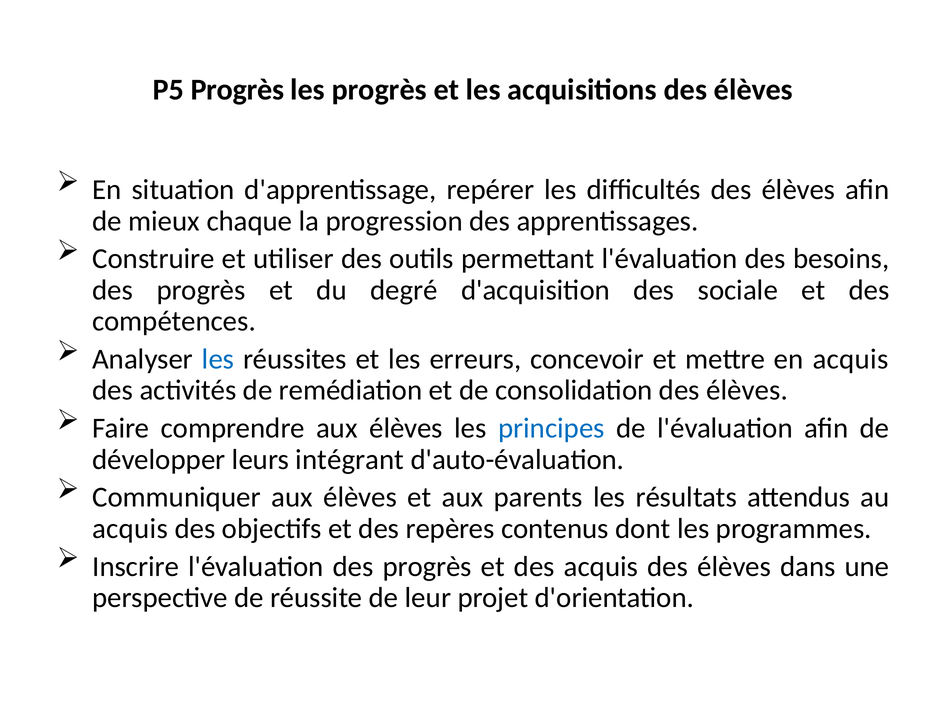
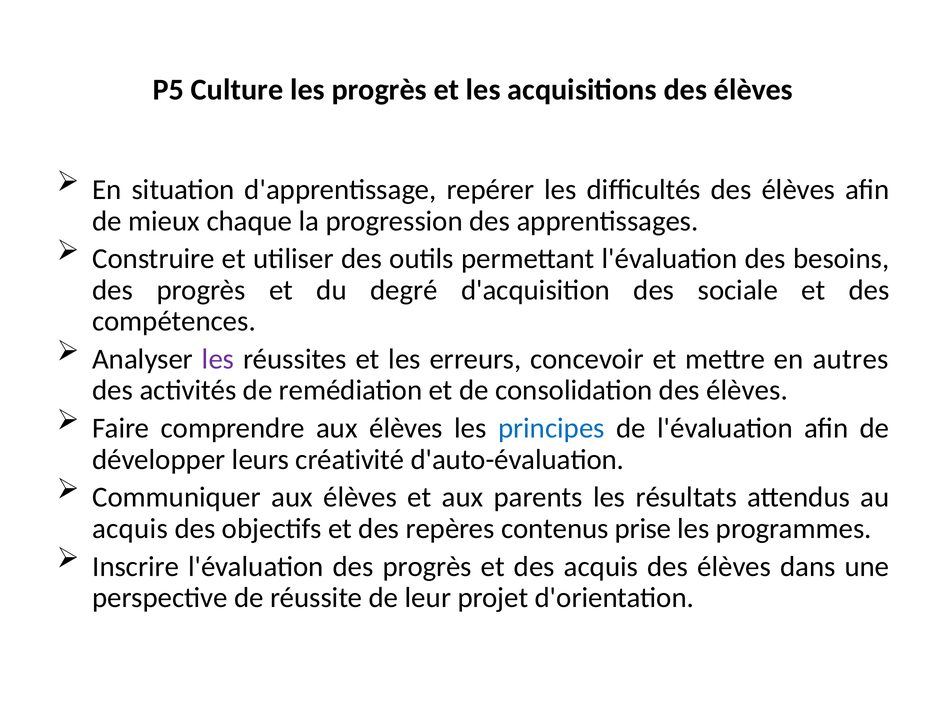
P5 Progrès: Progrès -> Culture
les at (218, 359) colour: blue -> purple
en acquis: acquis -> autres
intégrant: intégrant -> créativité
dont: dont -> prise
